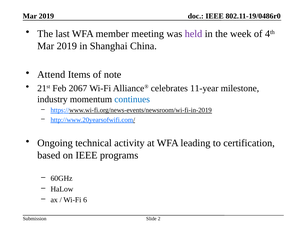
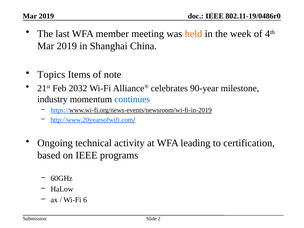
held colour: purple -> orange
Attend: Attend -> Topics
2067: 2067 -> 2032
11-year: 11-year -> 90-year
